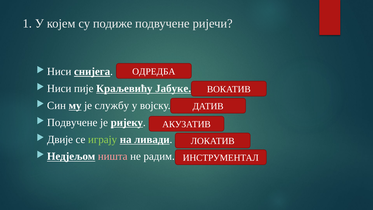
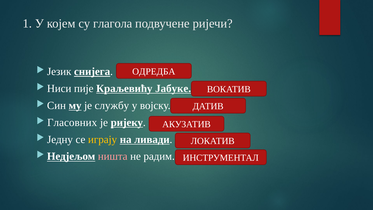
подиже: подиже -> глагола
Ниси at (59, 72): Ниси -> Језик
Подвучене at (72, 122): Подвучене -> Гласовних
Двије: Двије -> Једну
играју colour: light green -> yellow
